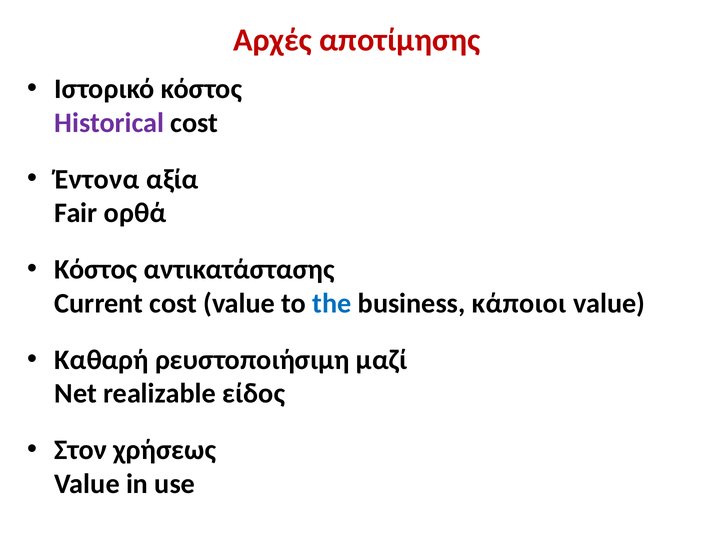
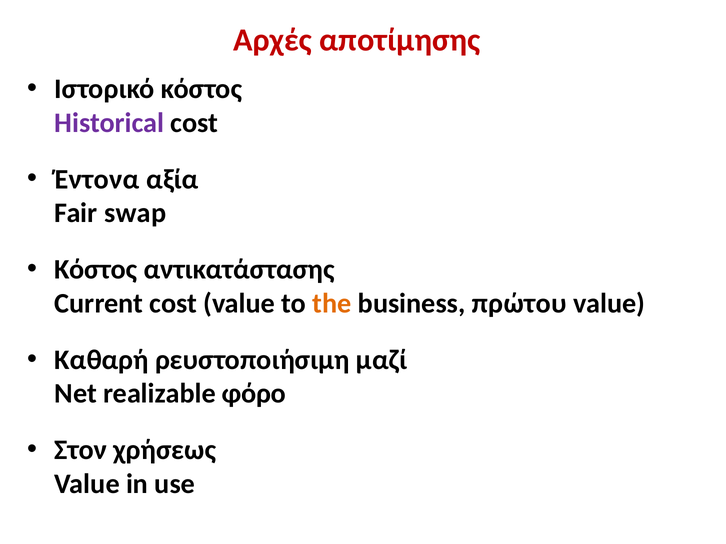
ορθά: ορθά -> swap
the colour: blue -> orange
κάποιοι: κάποιοι -> πρώτου
είδος: είδος -> φόρο
